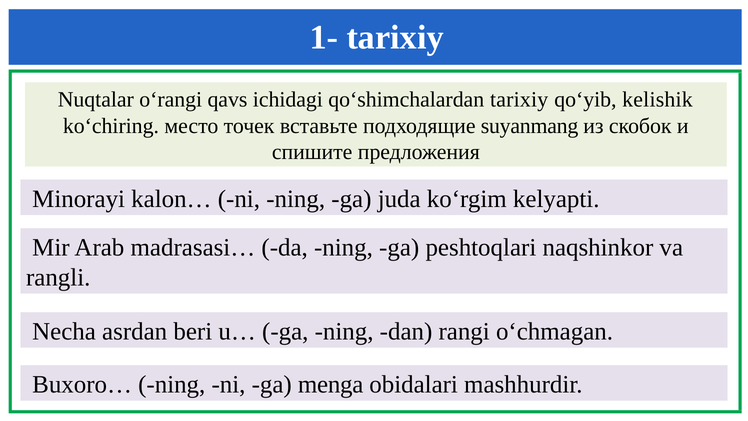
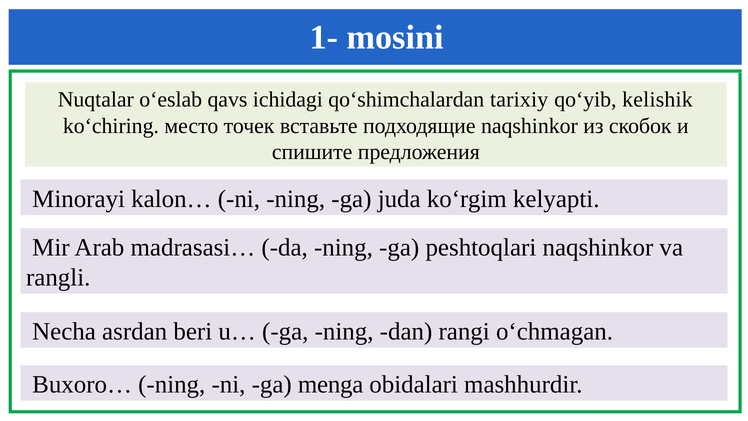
1- tarixiy: tarixiy -> mosini
o‘rangi: o‘rangi -> o‘eslab
подходящие suyanmang: suyanmang -> naqshinkor
